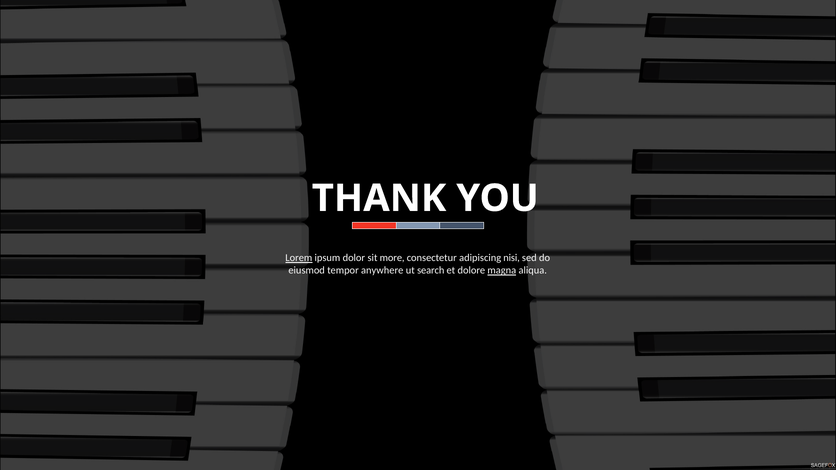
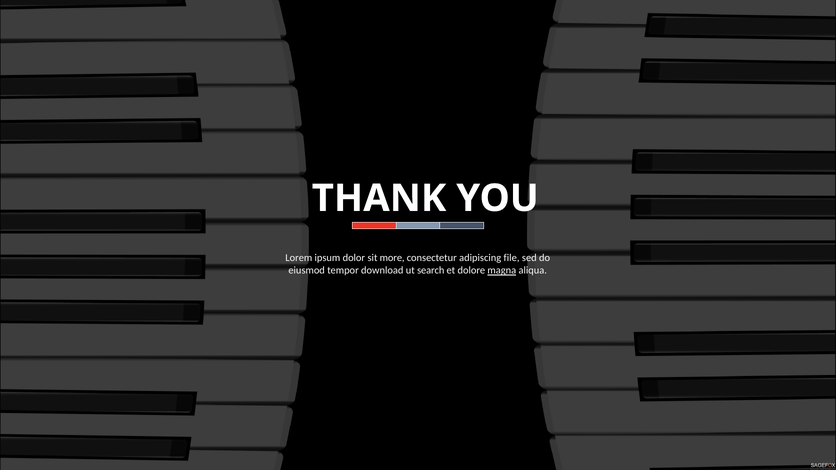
Lorem underline: present -> none
nisi: nisi -> file
anywhere: anywhere -> download
